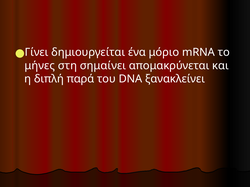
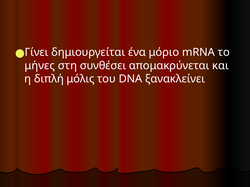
σημαίνει: σημαίνει -> συνθέσει
παρά: παρά -> μόλις
